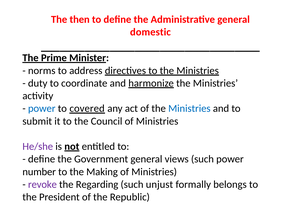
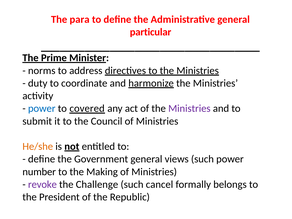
then: then -> para
domestic: domestic -> particular
Ministries at (189, 108) colour: blue -> purple
He/she colour: purple -> orange
Regarding: Regarding -> Challenge
unjust: unjust -> cancel
